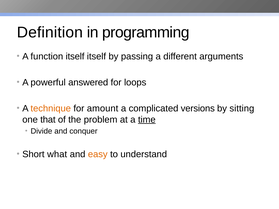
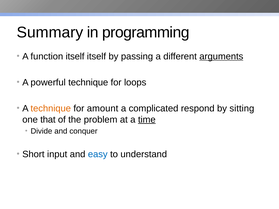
Definition: Definition -> Summary
arguments underline: none -> present
powerful answered: answered -> technique
versions: versions -> respond
what: what -> input
easy colour: orange -> blue
